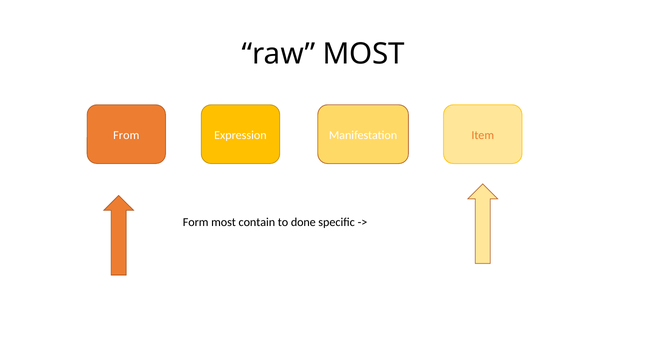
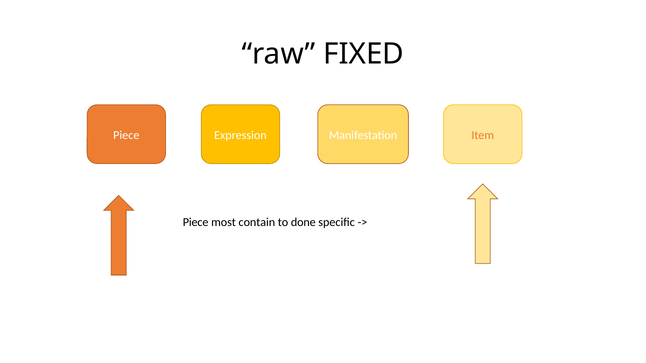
raw MOST: MOST -> FIXED
From at (126, 135): From -> Piece
Form at (196, 223): Form -> Piece
